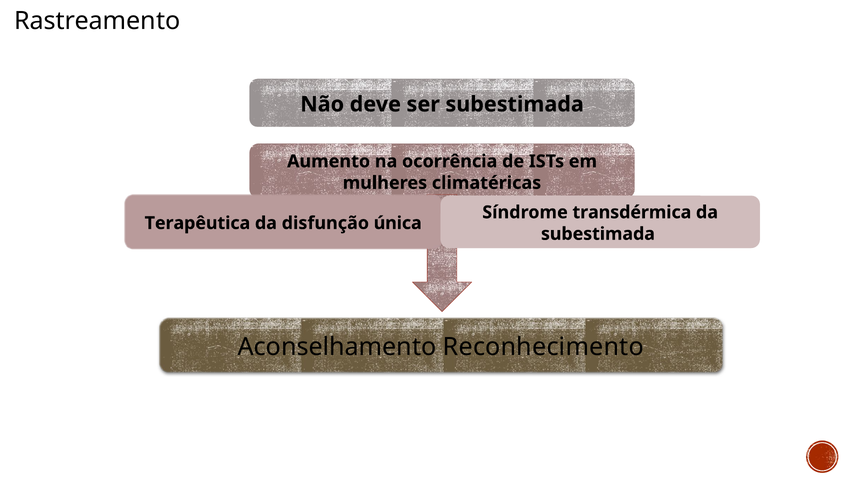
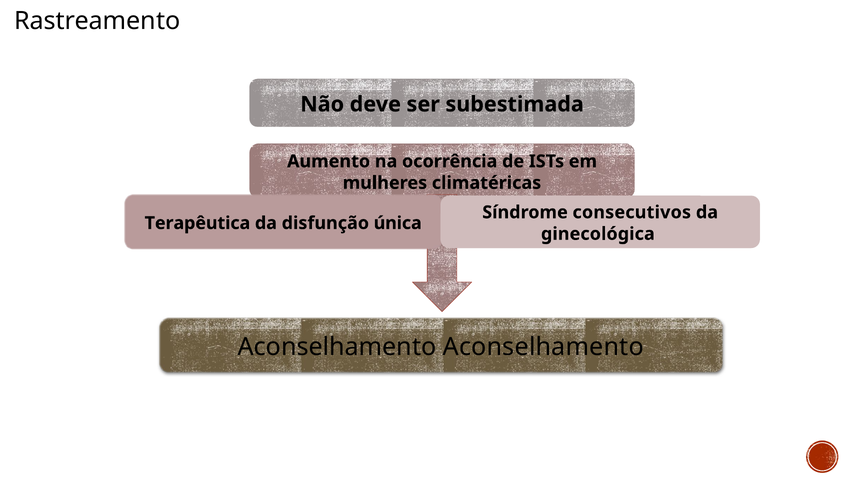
transdérmica: transdérmica -> consecutivos
subestimada at (598, 234): subestimada -> ginecológica
Aconselhamento Reconhecimento: Reconhecimento -> Aconselhamento
